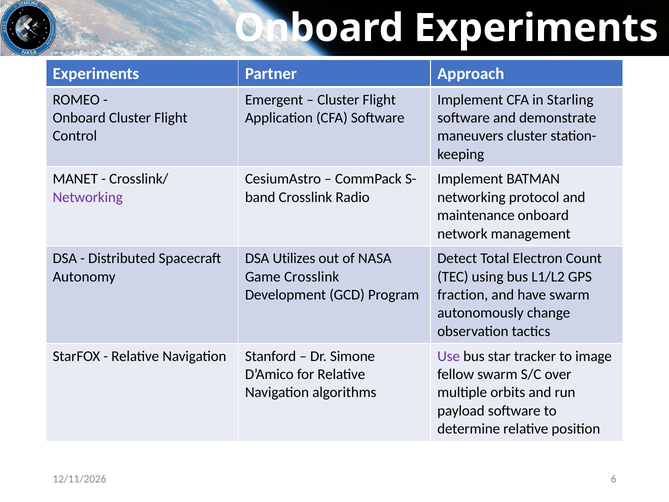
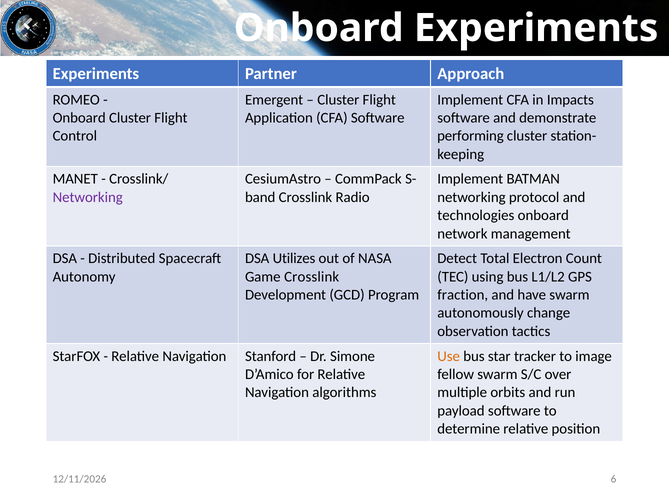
Starling: Starling -> Impacts
maneuvers: maneuvers -> performing
maintenance: maintenance -> technologies
Use colour: purple -> orange
